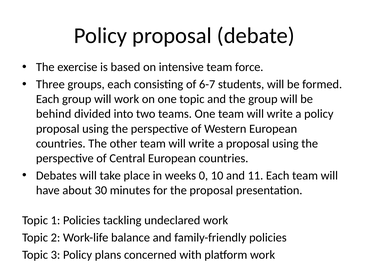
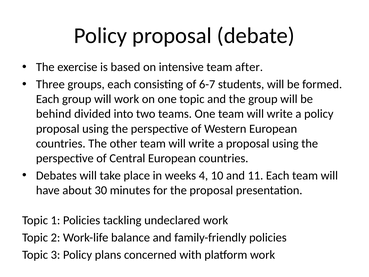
force: force -> after
0: 0 -> 4
